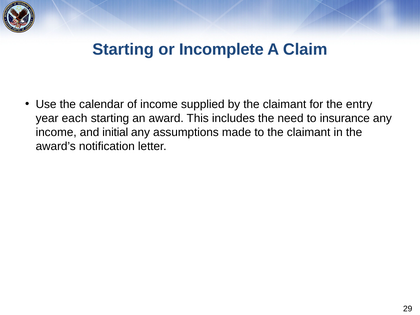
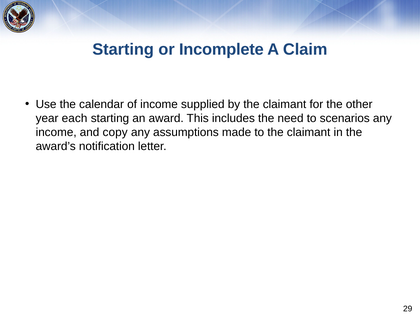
entry: entry -> other
insurance: insurance -> scenarios
initial: initial -> copy
